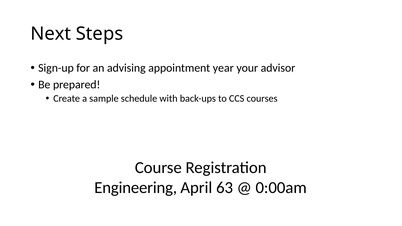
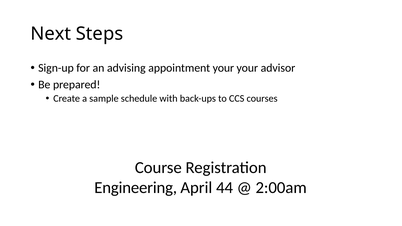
appointment year: year -> your
63: 63 -> 44
0:00am: 0:00am -> 2:00am
